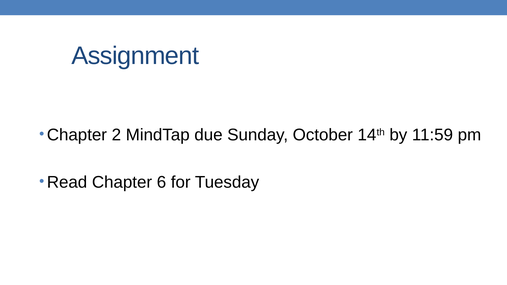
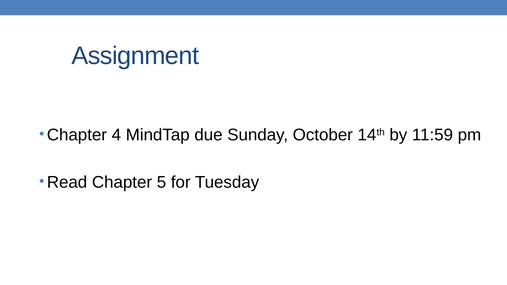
2: 2 -> 4
6: 6 -> 5
